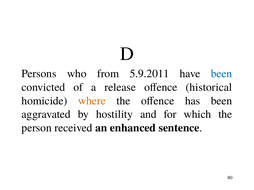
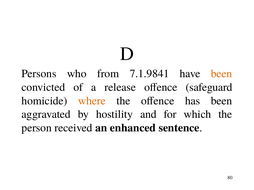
5.9.2011: 5.9.2011 -> 7.1.9841
been at (222, 74) colour: blue -> orange
historical: historical -> safeguard
